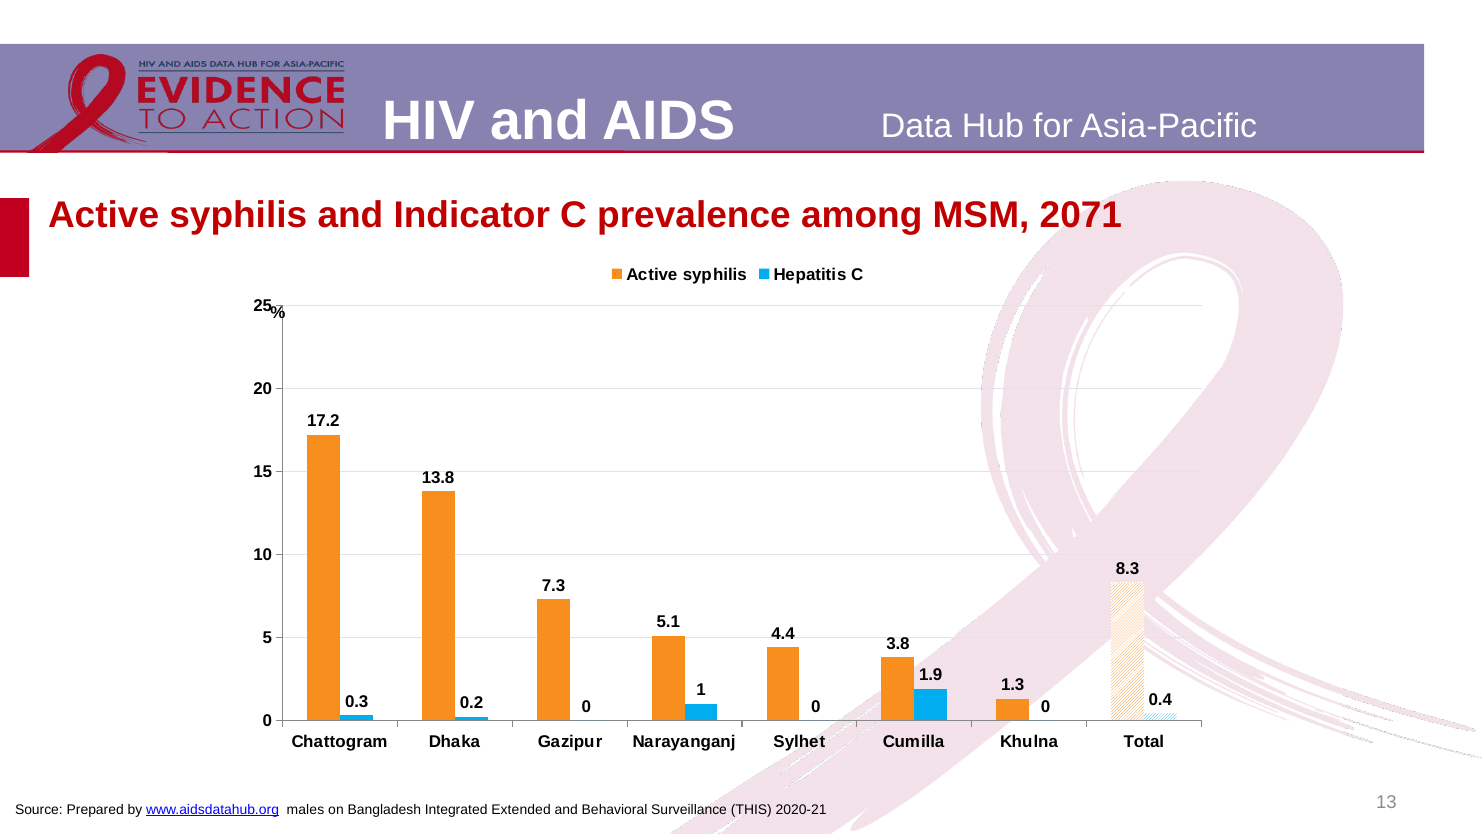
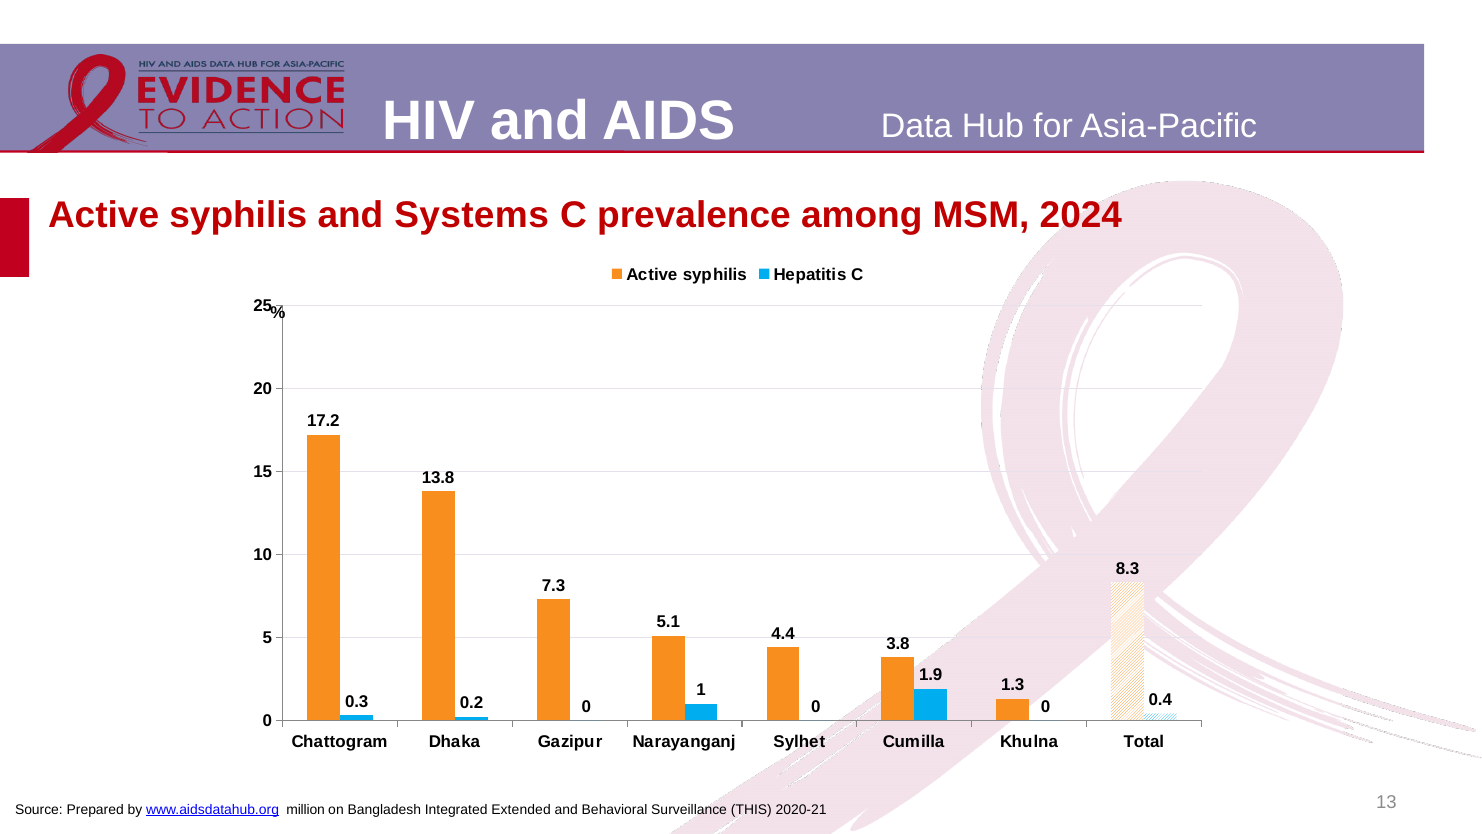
Indicator: Indicator -> Systems
2071: 2071 -> 2024
males: males -> million
